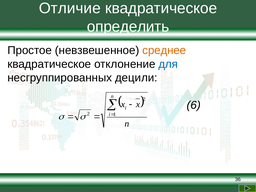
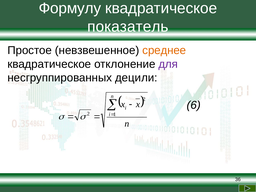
Отличие: Отличие -> Формулу
определить: определить -> показатель
для colour: blue -> purple
